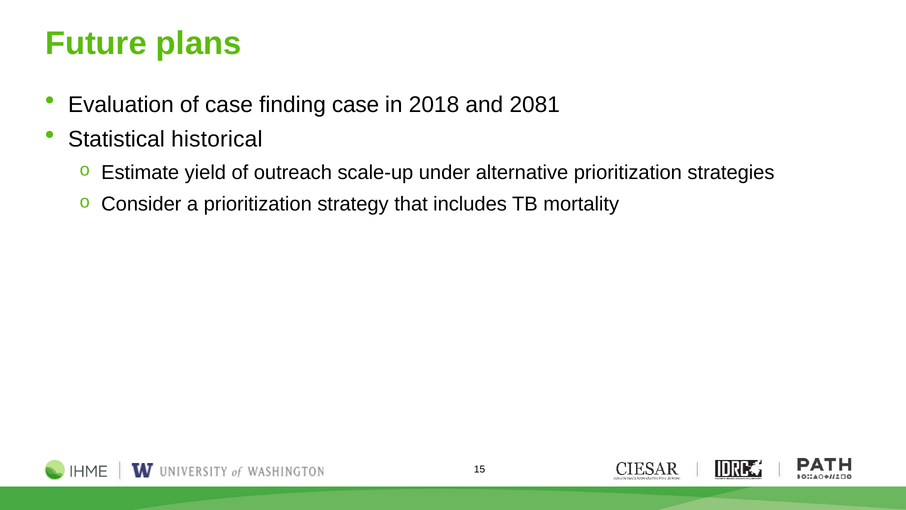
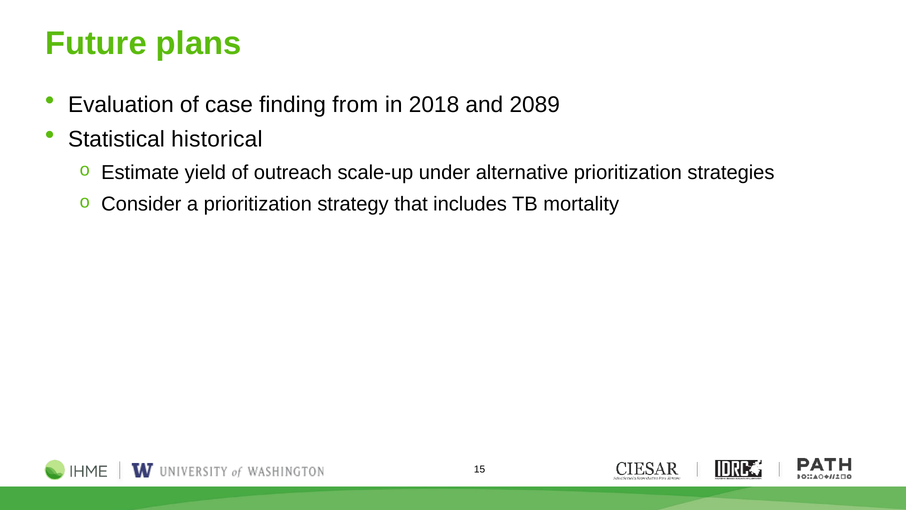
finding case: case -> from
2081: 2081 -> 2089
